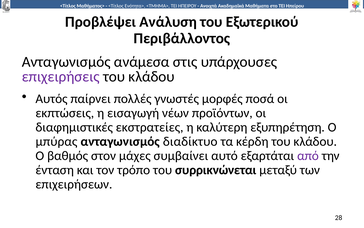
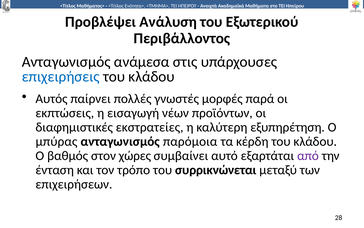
επιχειρήσεις colour: purple -> blue
ποσά: ποσά -> παρά
διαδίκτυο: διαδίκτυο -> παρόμοια
μάχες: μάχες -> χώρες
